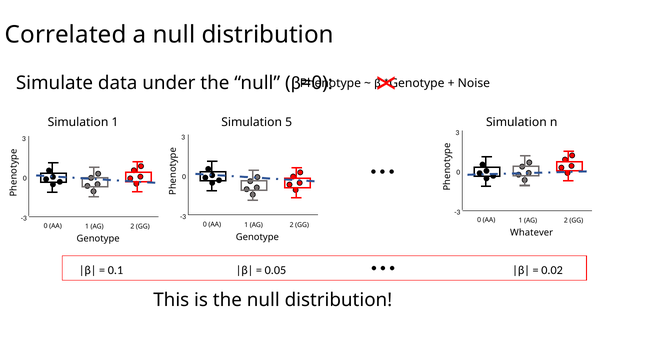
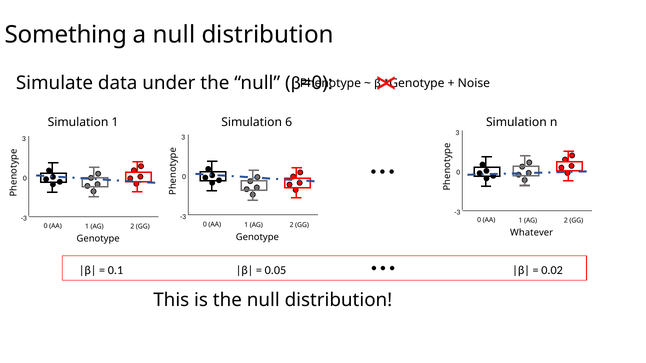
Correlated: Correlated -> Something
5: 5 -> 6
